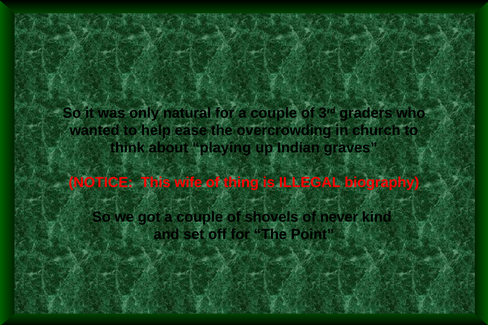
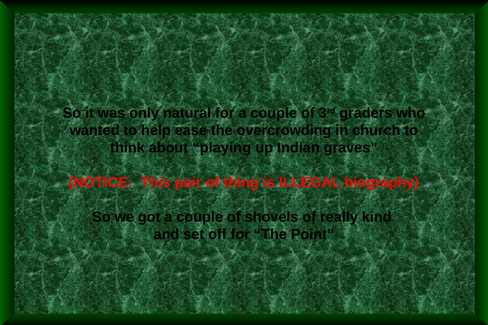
wife: wife -> pair
never: never -> really
